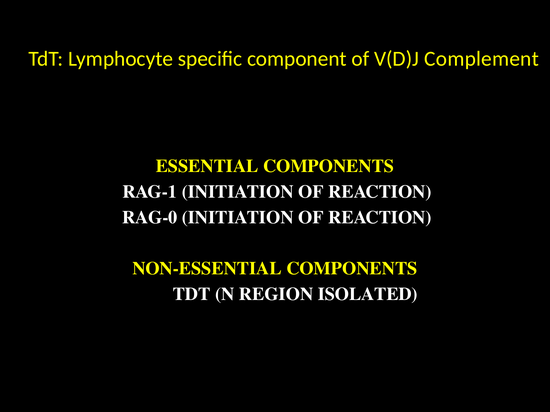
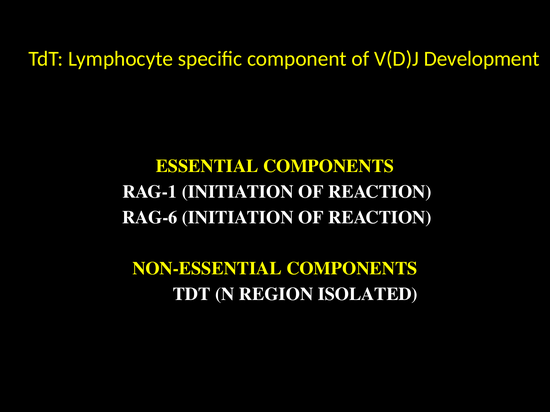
Complement: Complement -> Development
RAG-0: RAG-0 -> RAG-6
